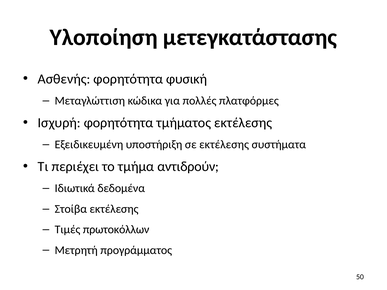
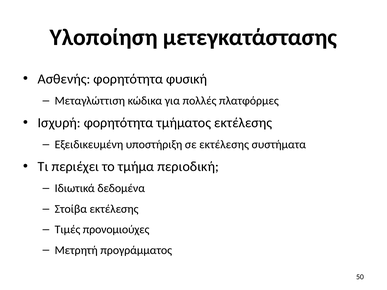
αντιδρούν: αντιδρούν -> περιοδική
πρωτοκόλλων: πρωτοκόλλων -> προνομιούχες
